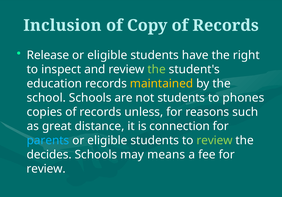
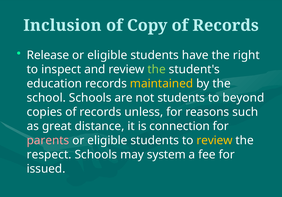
phones: phones -> beyond
parents colour: light blue -> pink
review at (215, 140) colour: light green -> yellow
decides: decides -> respect
means: means -> system
review at (46, 169): review -> issued
